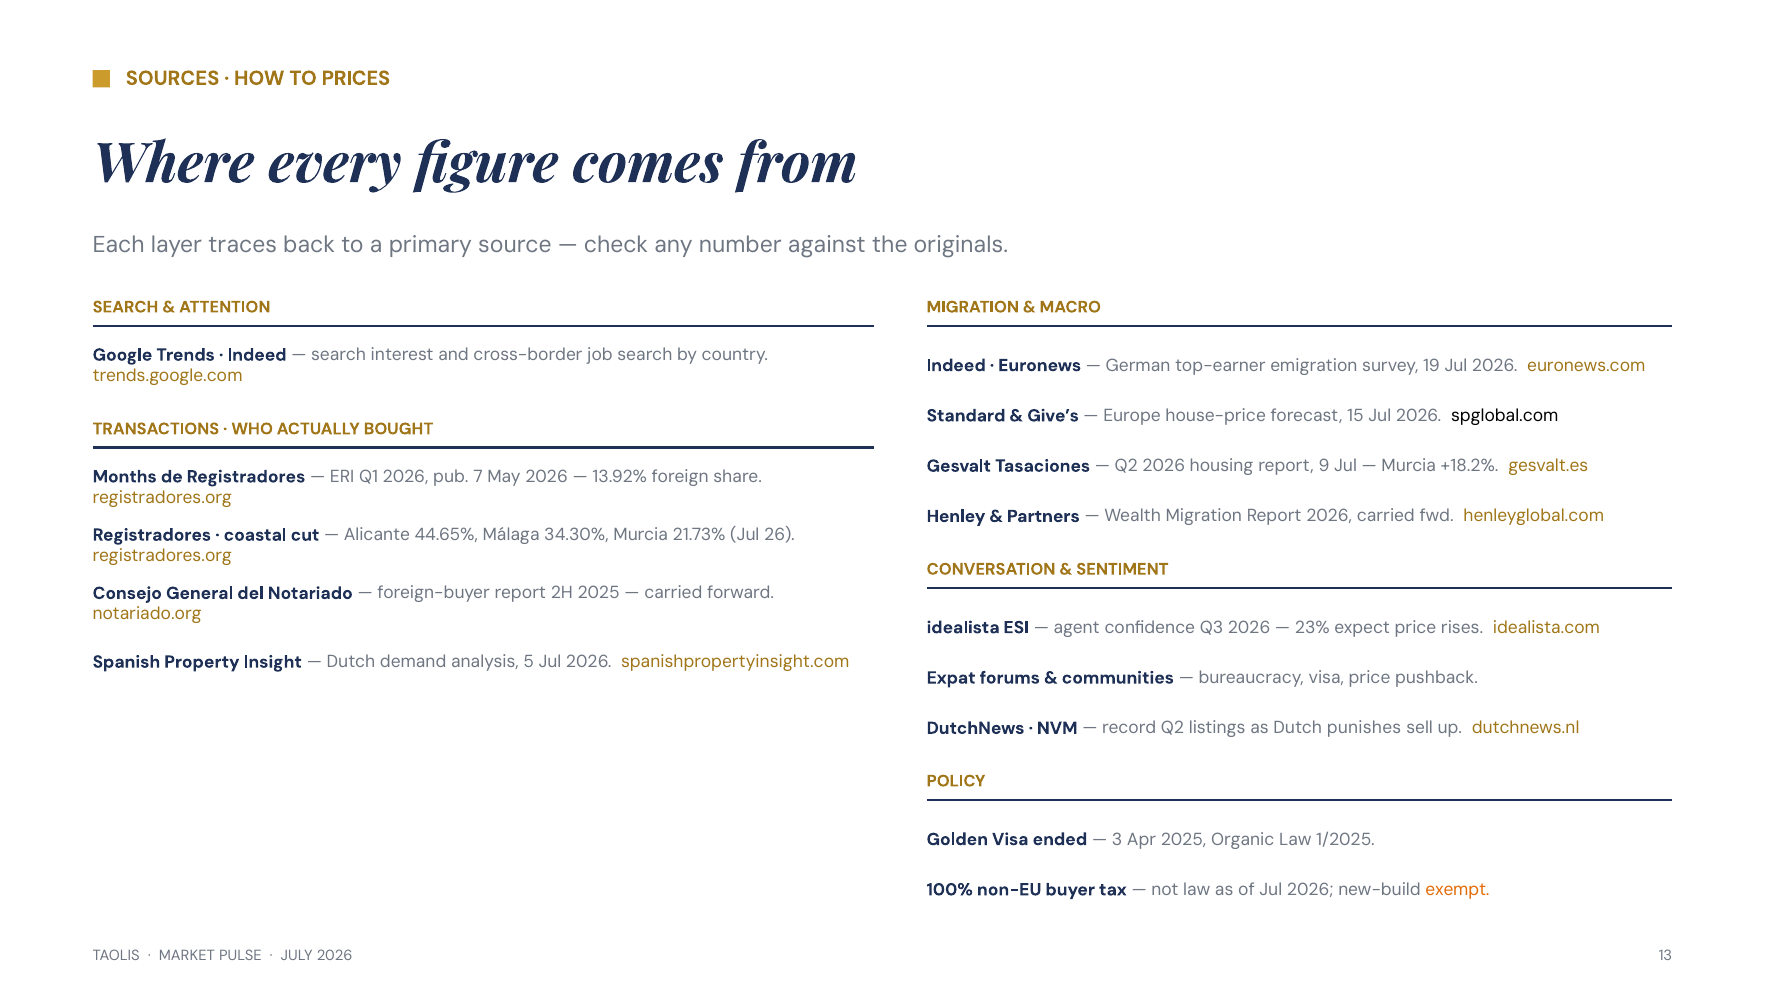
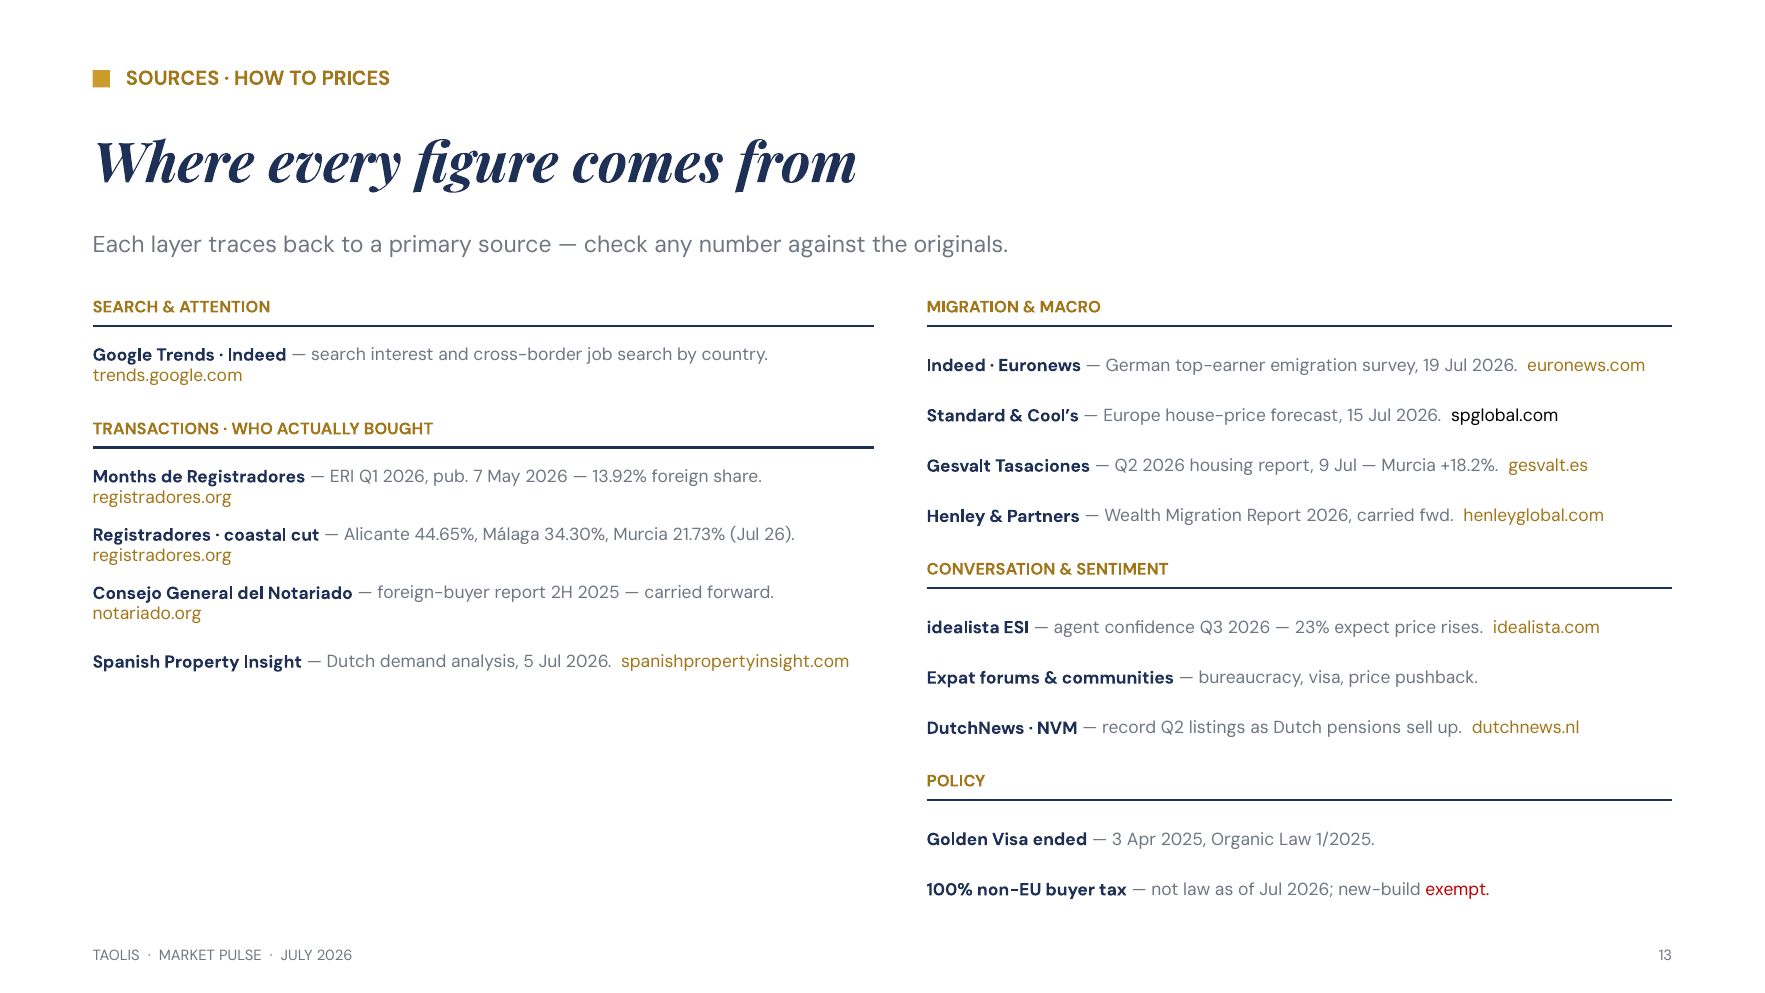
Give’s: Give’s -> Cool’s
punishes: punishes -> pensions
exempt colour: orange -> red
